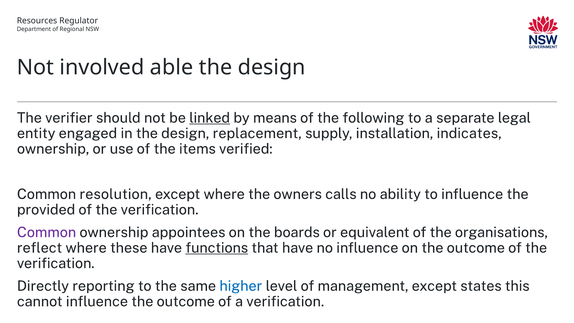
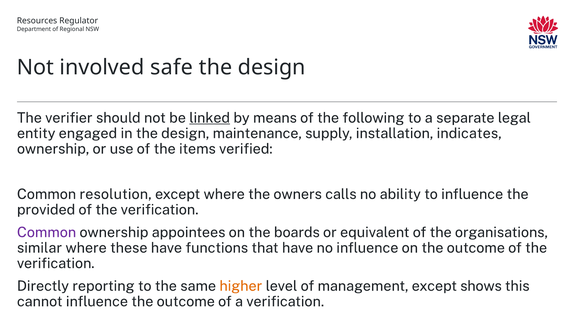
able: able -> safe
replacement: replacement -> maintenance
reflect: reflect -> similar
functions underline: present -> none
higher colour: blue -> orange
states: states -> shows
